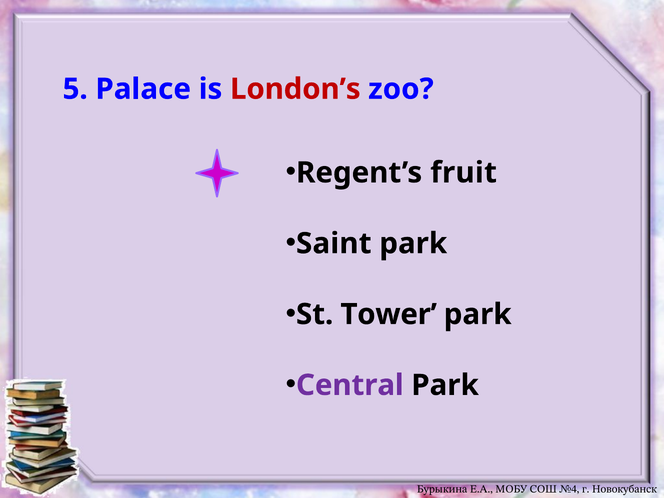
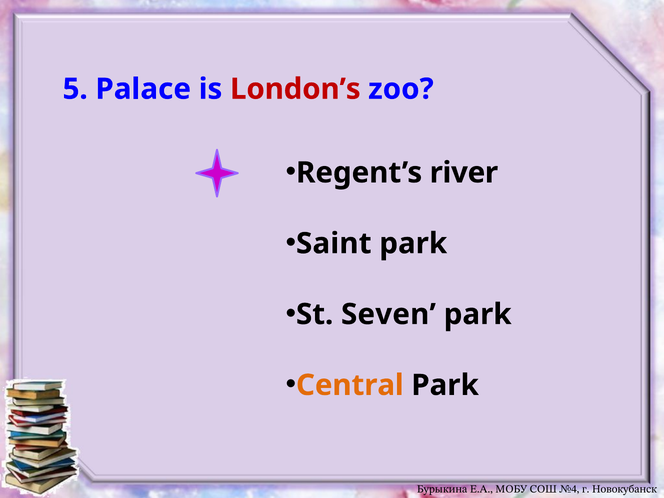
fruit: fruit -> river
Tower: Tower -> Seven
Central colour: purple -> orange
